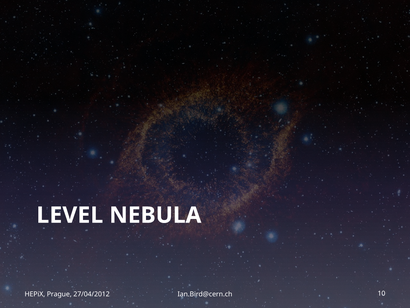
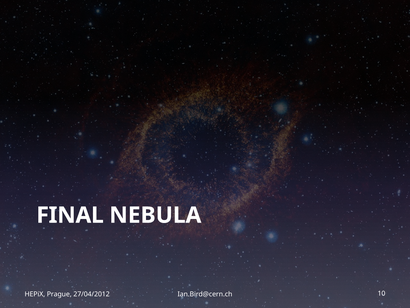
LEVEL: LEVEL -> FINAL
